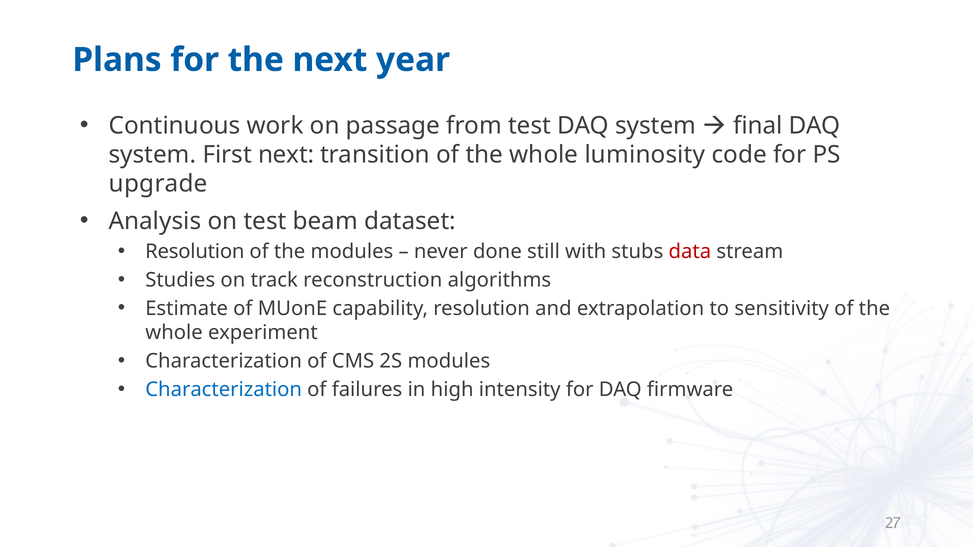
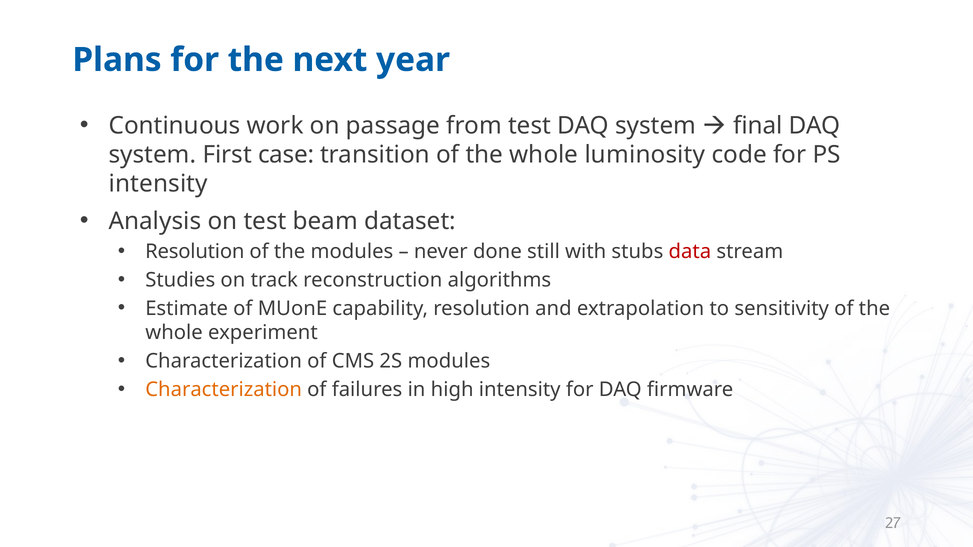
First next: next -> case
upgrade at (158, 184): upgrade -> intensity
Characterization at (224, 390) colour: blue -> orange
